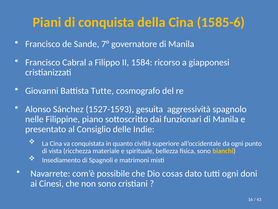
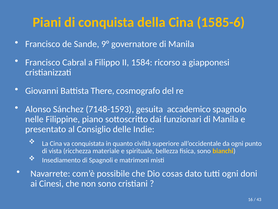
7°: 7° -> 9°
Tutte: Tutte -> There
1527-1593: 1527-1593 -> 7148-1593
aggressività: aggressività -> accademico
